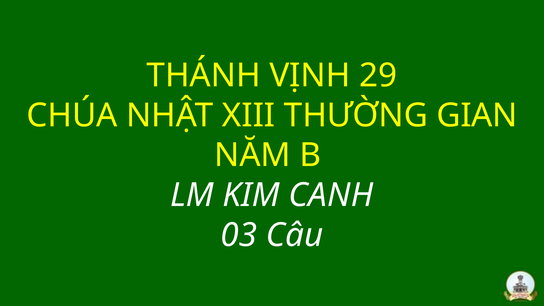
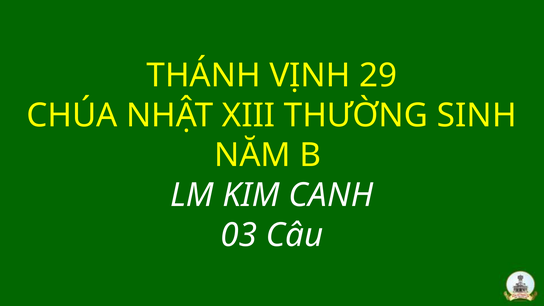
GIAN: GIAN -> SINH
